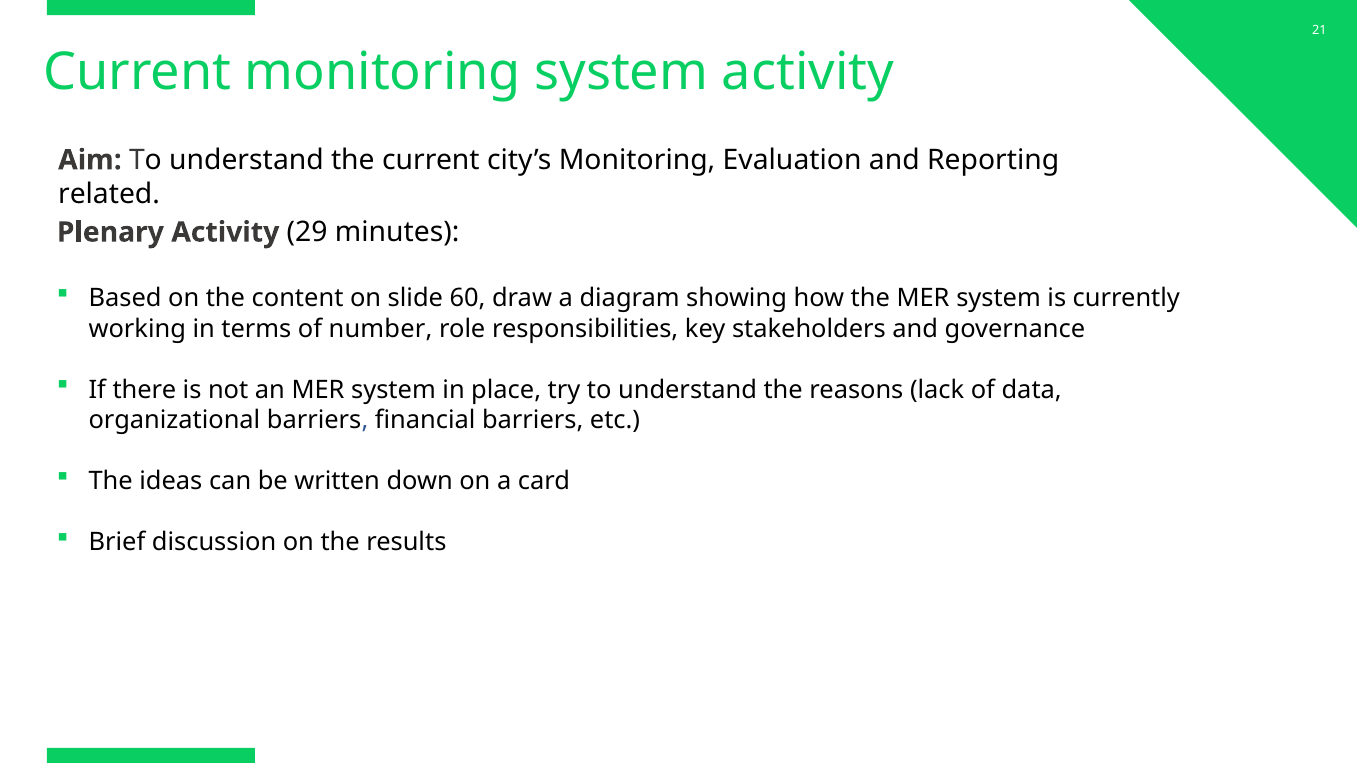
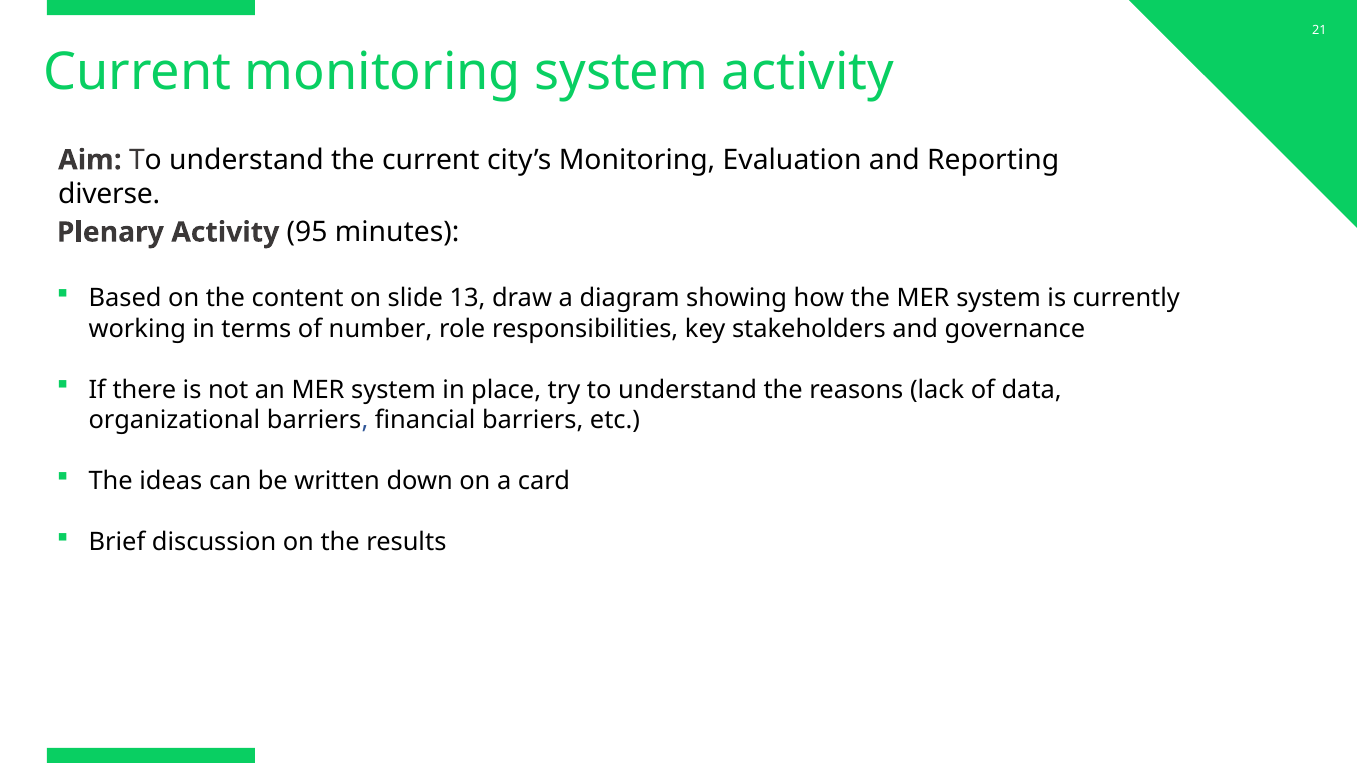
related: related -> diverse
29: 29 -> 95
60: 60 -> 13
